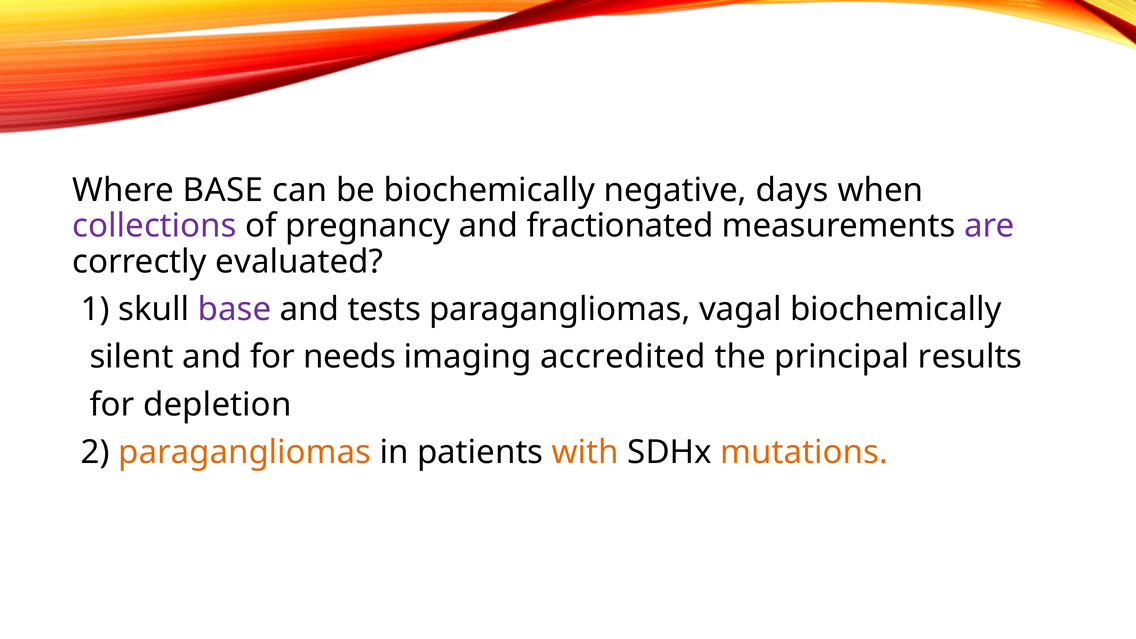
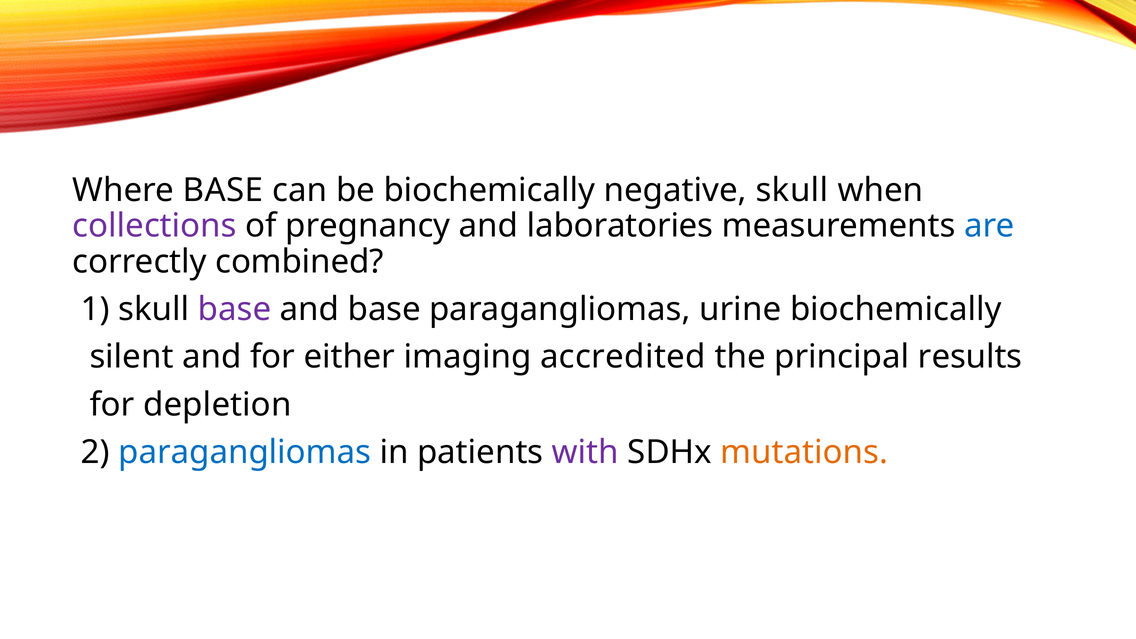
negative days: days -> skull
fractionated: fractionated -> laboratories
are colour: purple -> blue
evaluated: evaluated -> combined
and tests: tests -> base
vagal: vagal -> urine
needs: needs -> either
paragangliomas at (245, 452) colour: orange -> blue
with colour: orange -> purple
